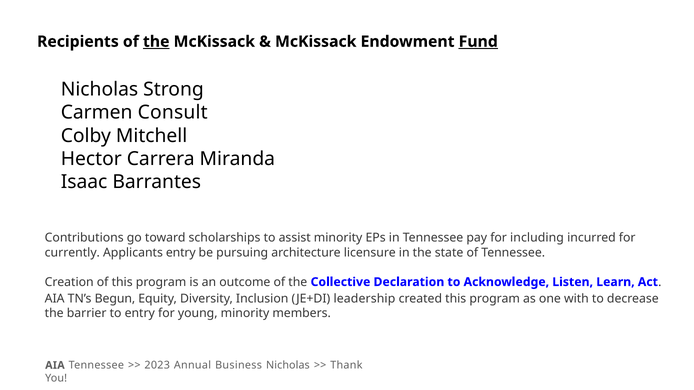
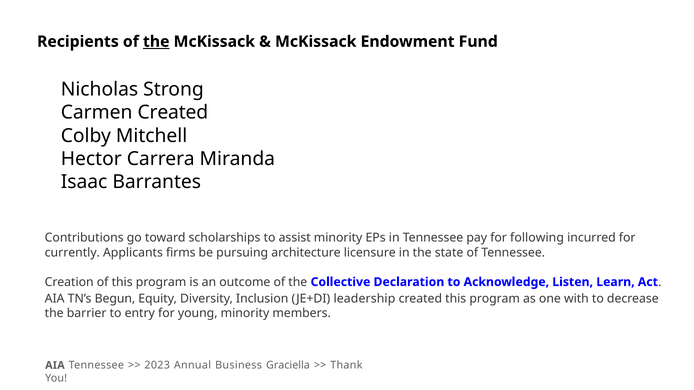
Fund underline: present -> none
Carmen Consult: Consult -> Created
including: including -> following
Applicants entry: entry -> firms
Business Nicholas: Nicholas -> Graciella
